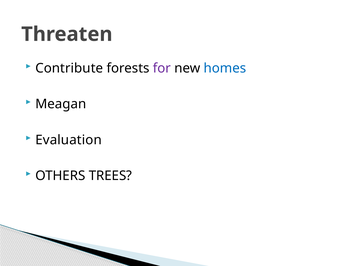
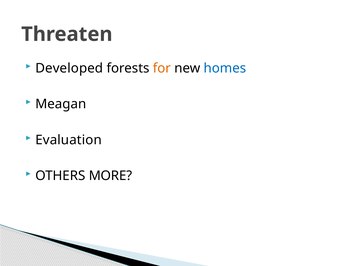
Contribute: Contribute -> Developed
for colour: purple -> orange
TREES: TREES -> MORE
